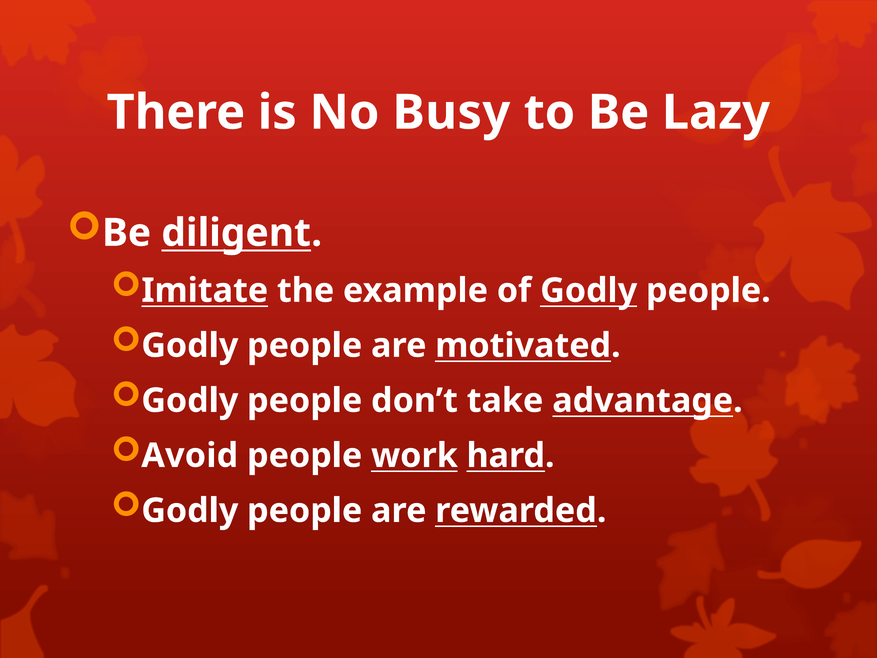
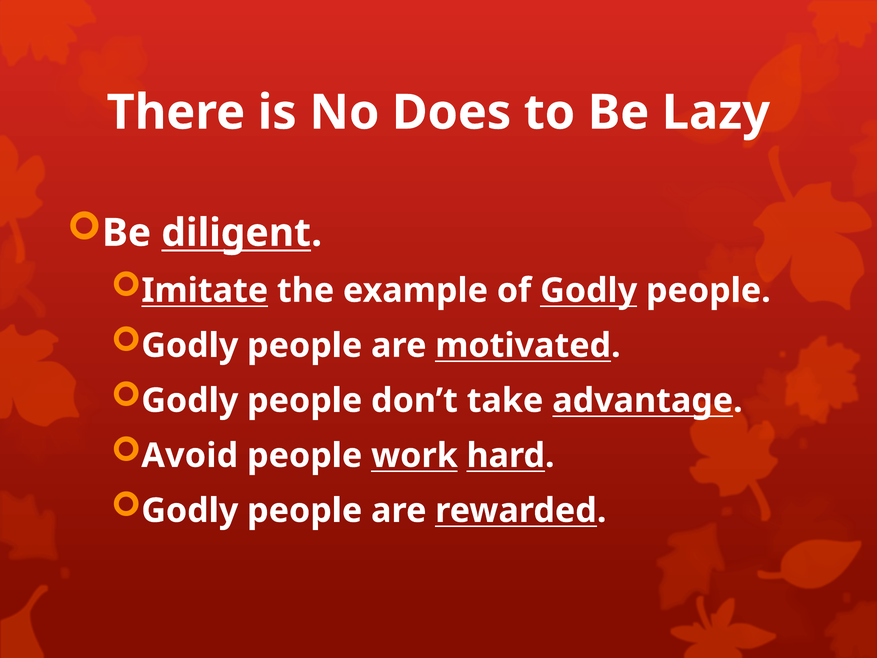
Busy: Busy -> Does
